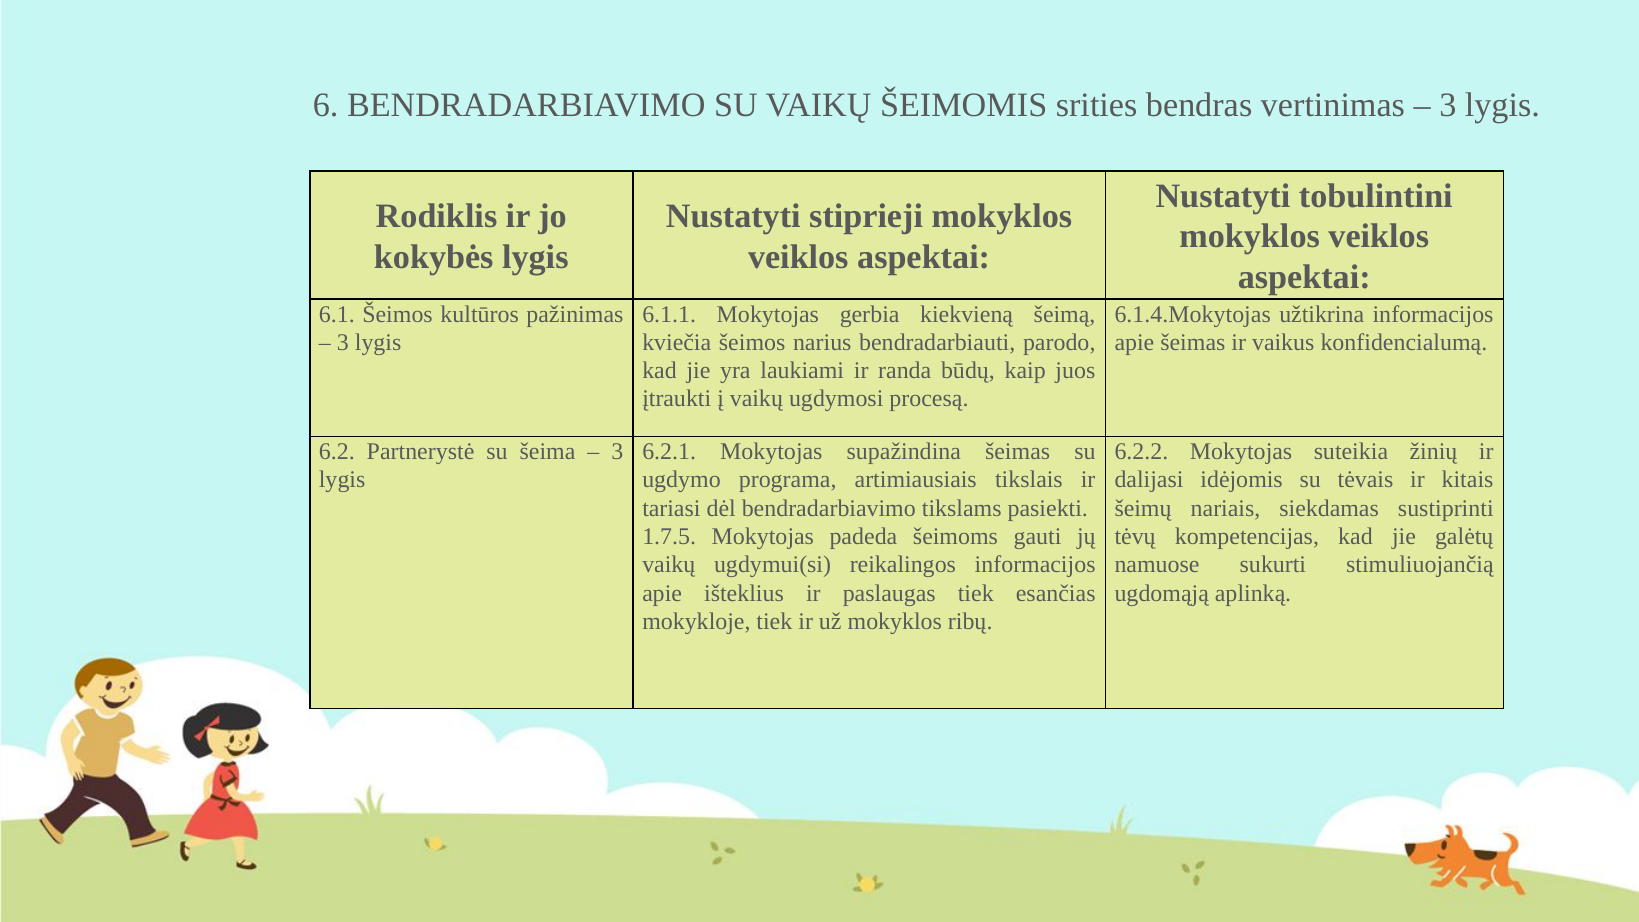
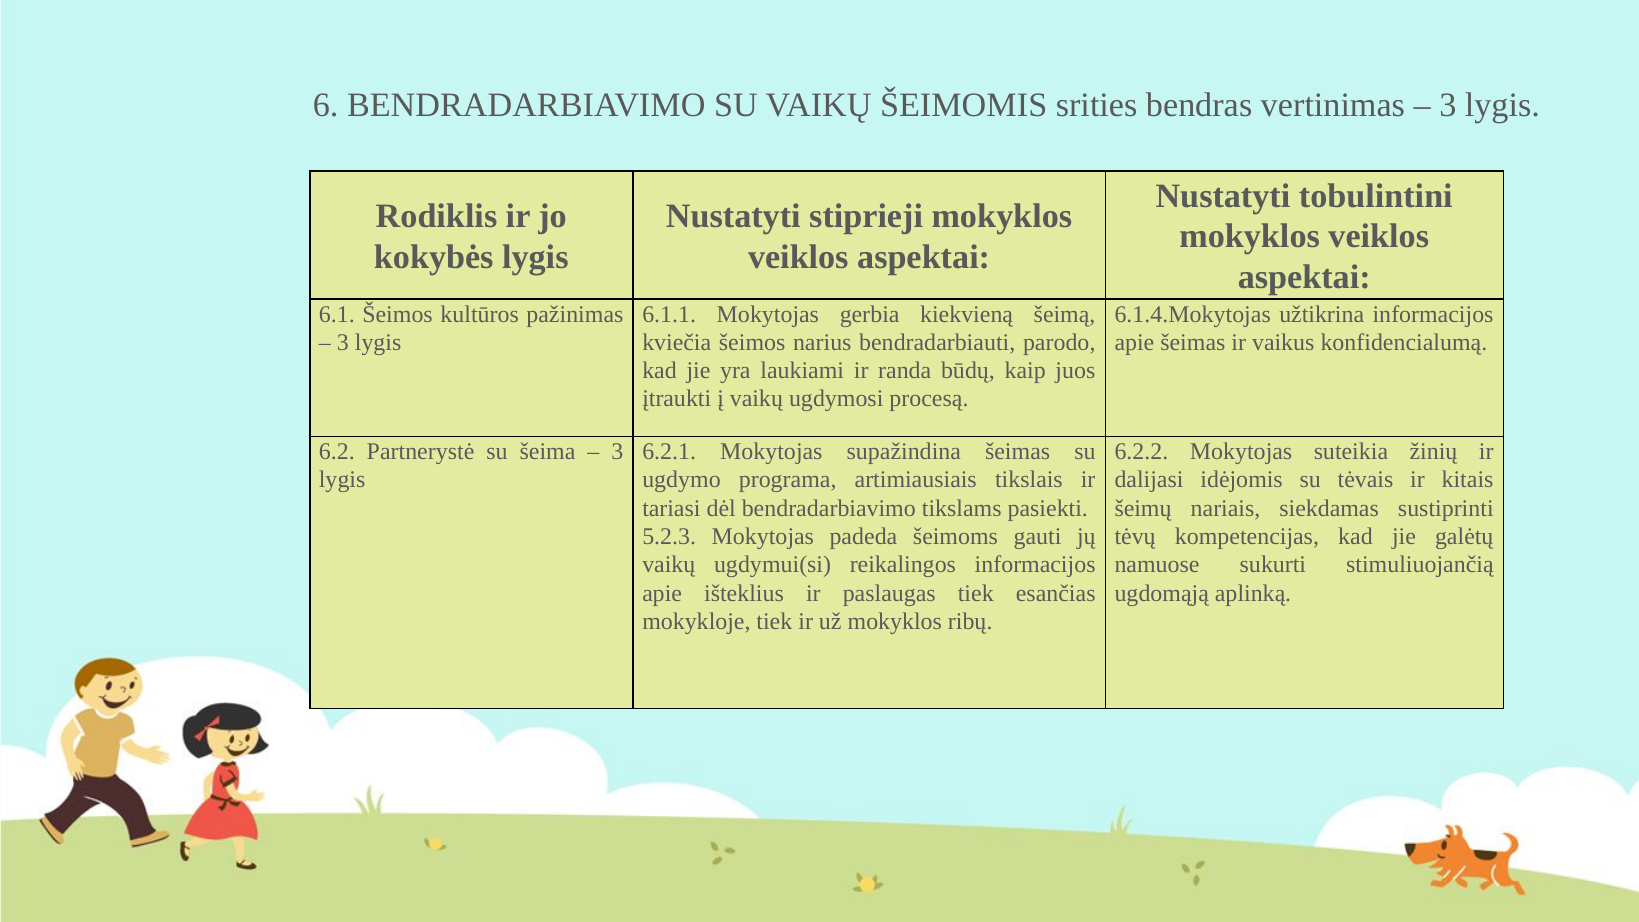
1.7.5: 1.7.5 -> 5.2.3
